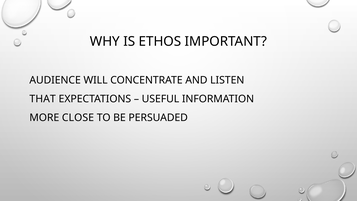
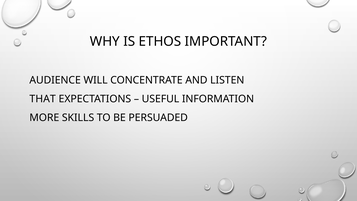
CLOSE: CLOSE -> SKILLS
